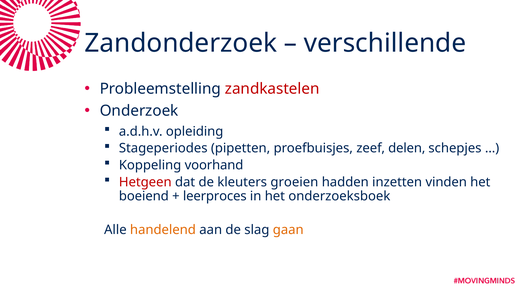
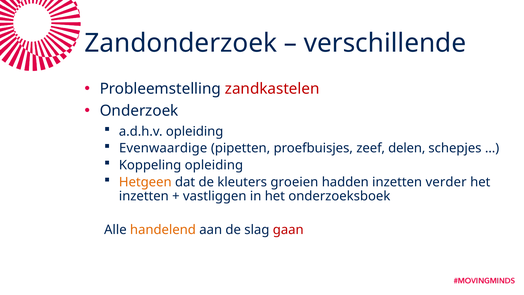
Stageperiodes: Stageperiodes -> Evenwaardige
Koppeling voorhand: voorhand -> opleiding
Hetgeen colour: red -> orange
vinden: vinden -> verder
boeiend at (144, 196): boeiend -> inzetten
leerproces: leerproces -> vastliggen
gaan colour: orange -> red
